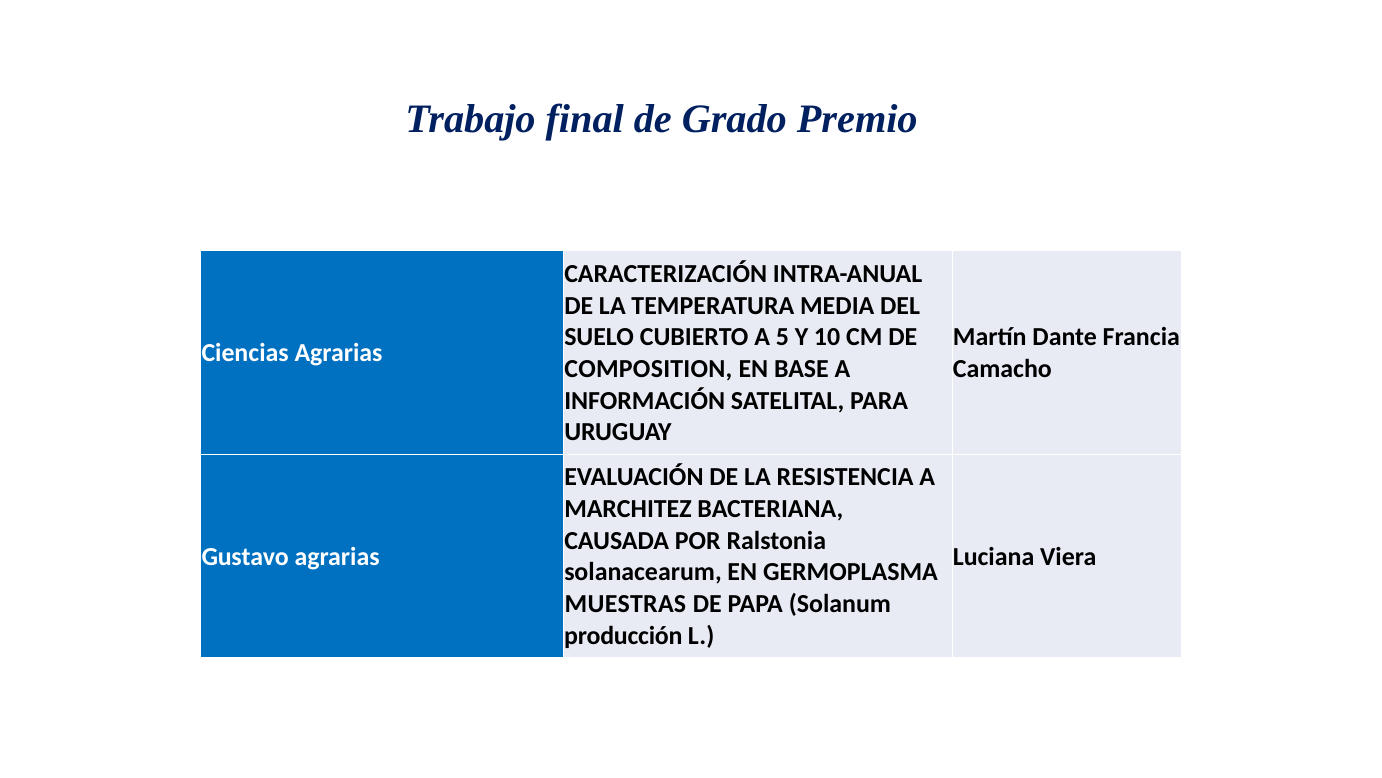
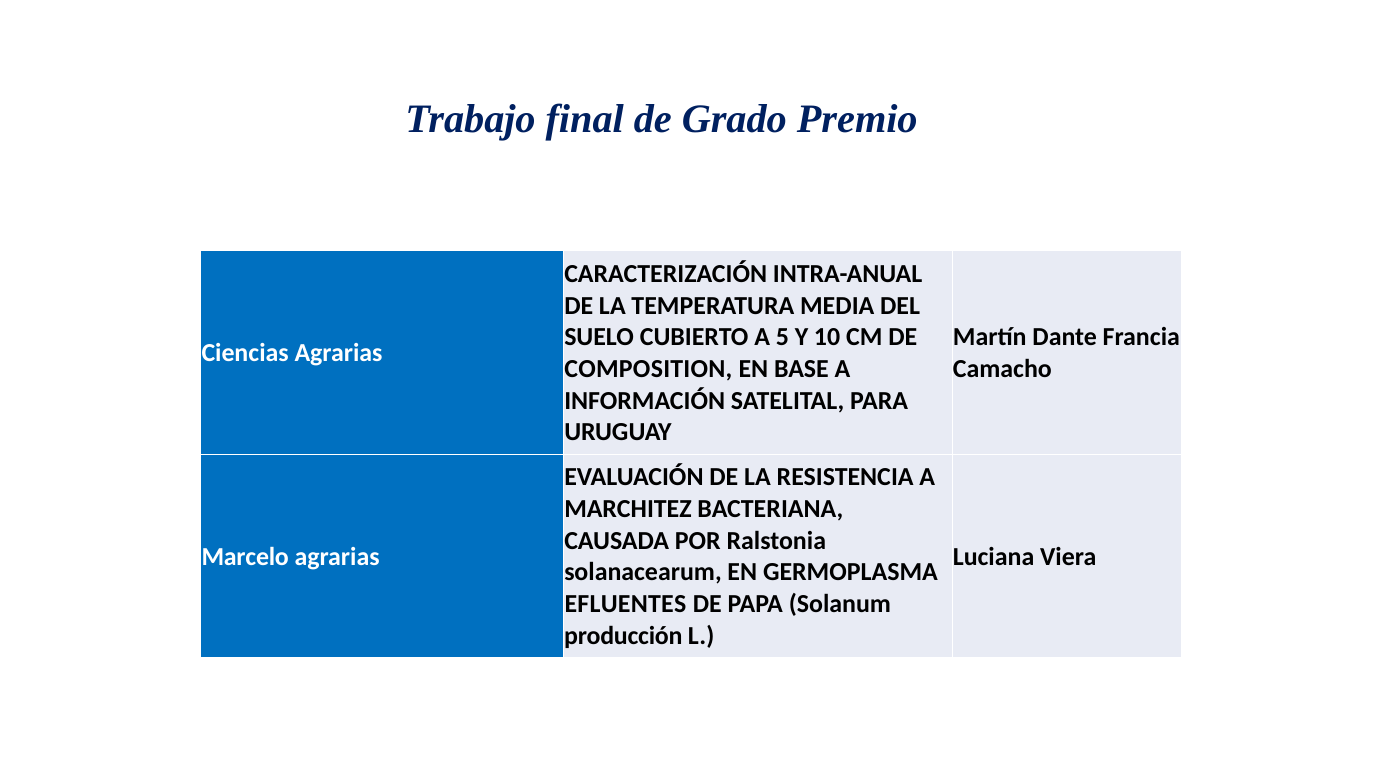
Gustavo: Gustavo -> Marcelo
MUESTRAS: MUESTRAS -> EFLUENTES
